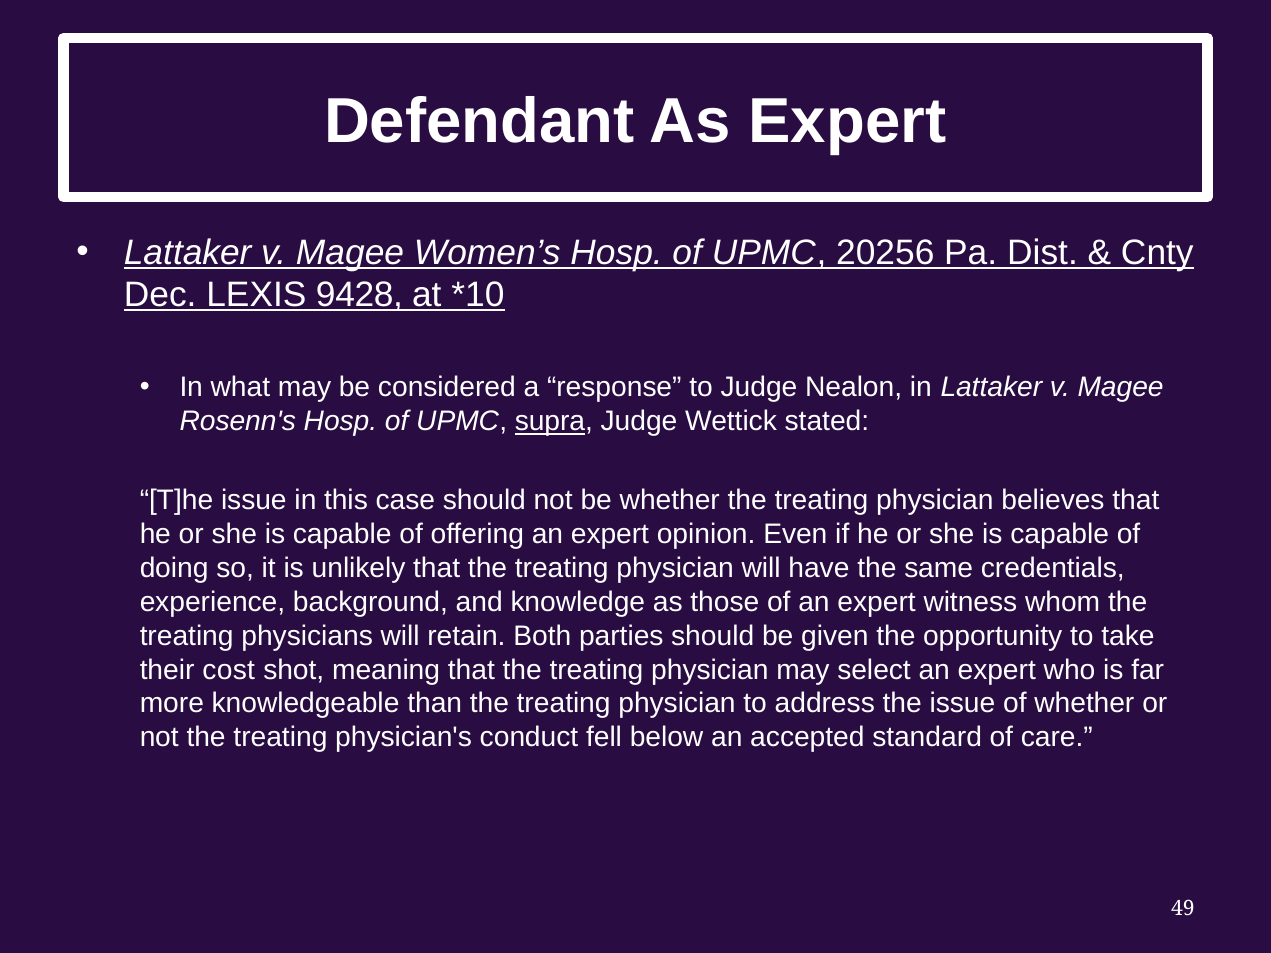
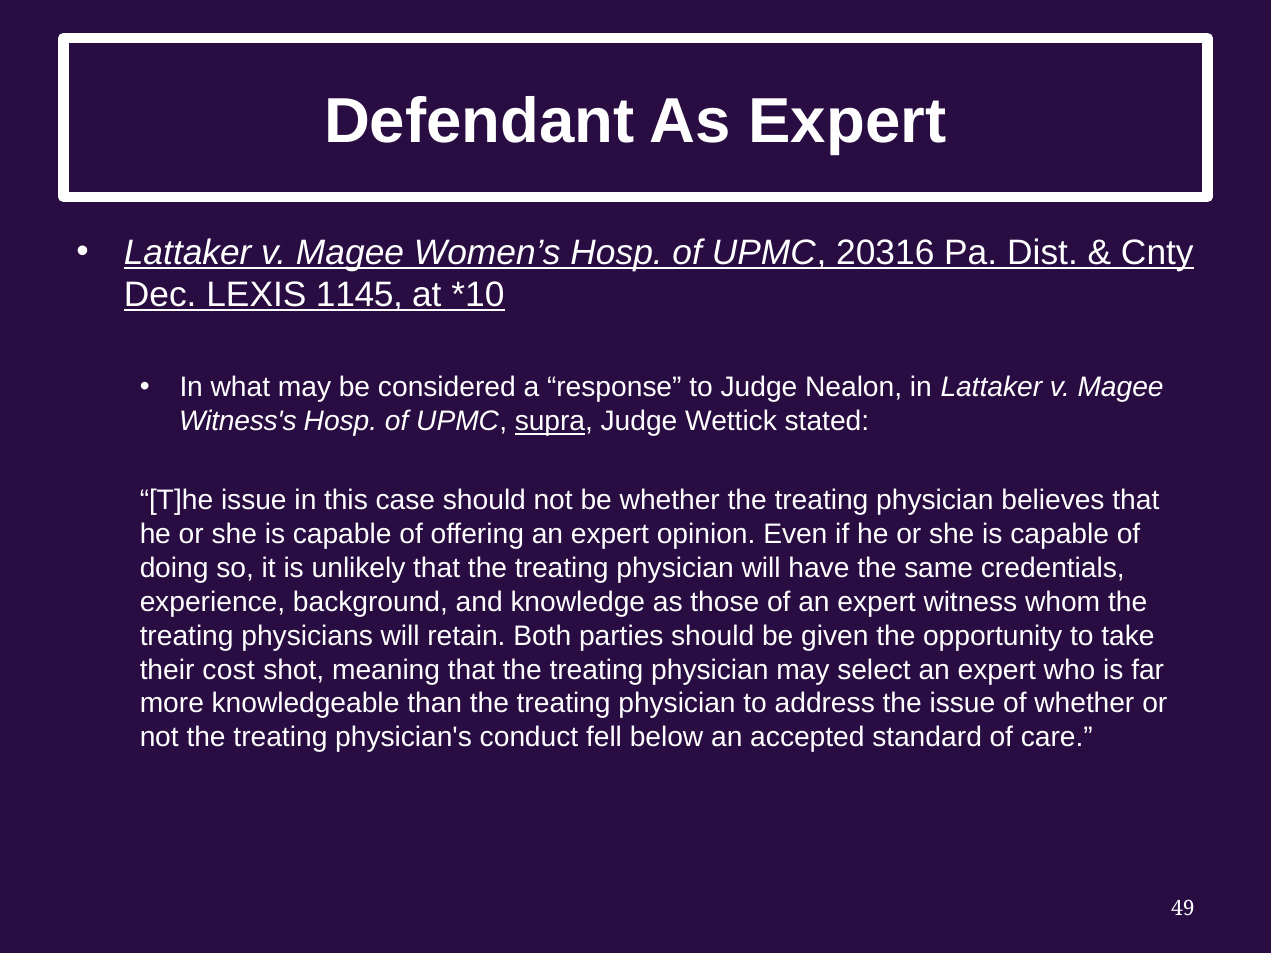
20256: 20256 -> 20316
9428: 9428 -> 1145
Rosenn's: Rosenn's -> Witness's
